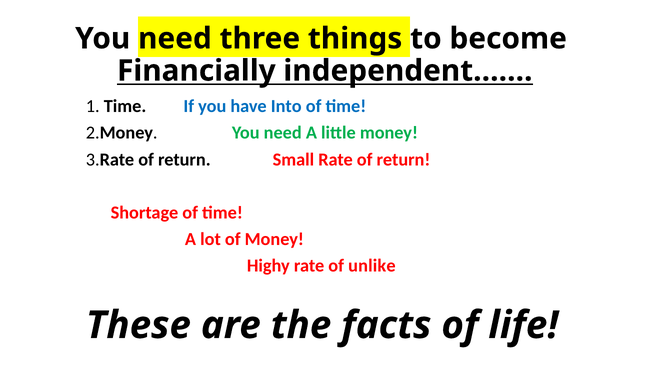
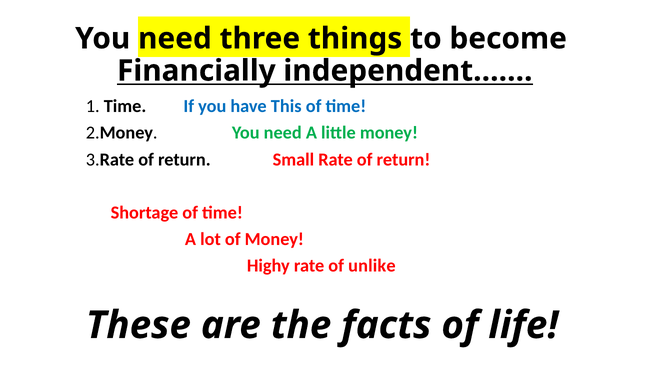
Into: Into -> This
